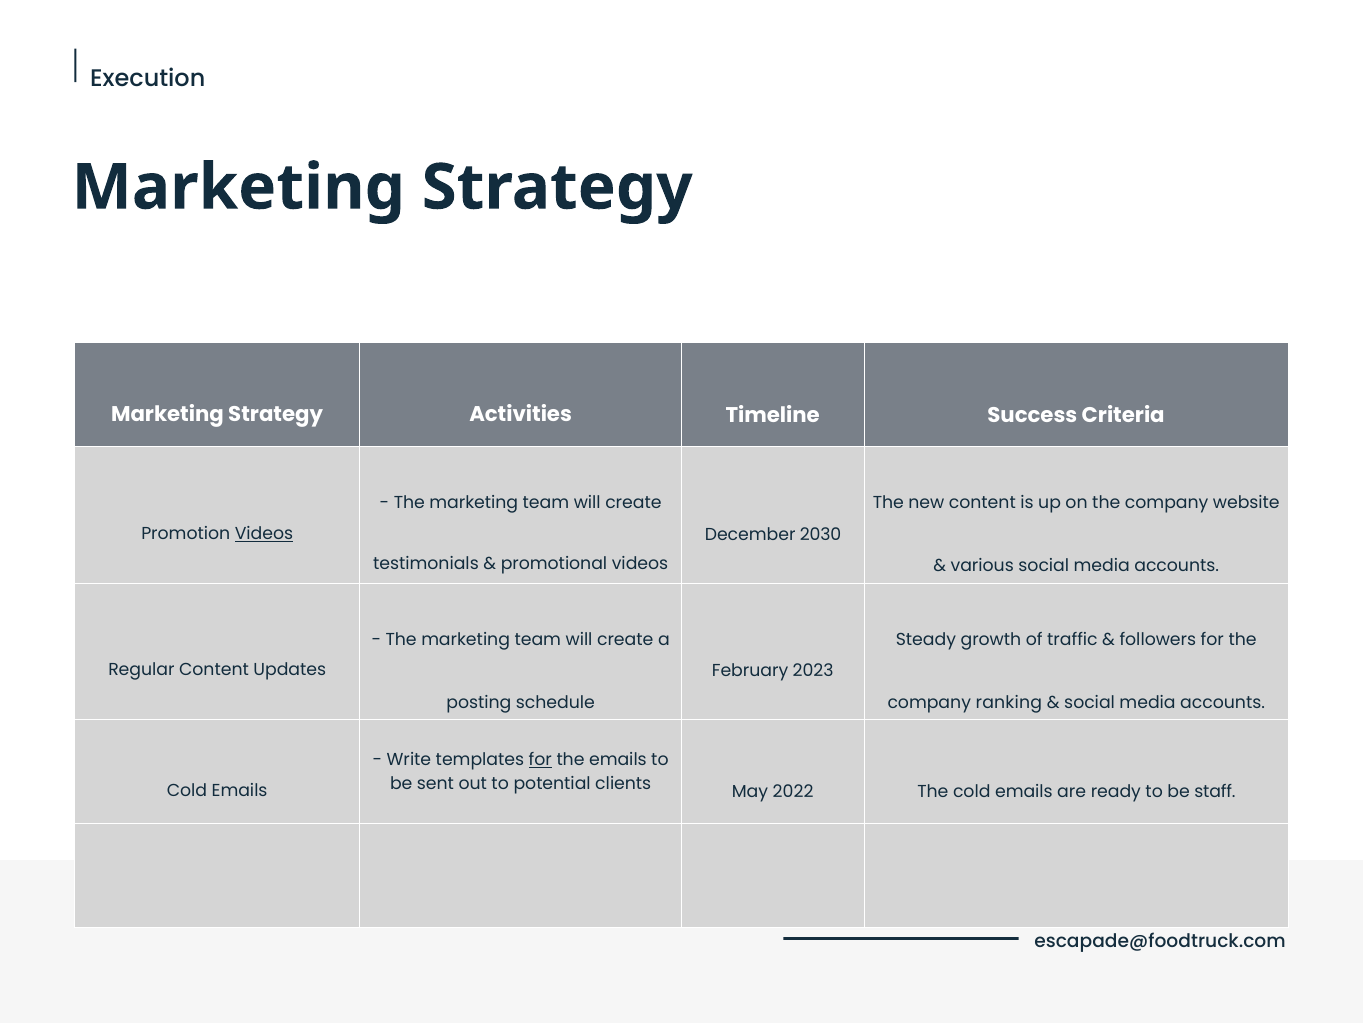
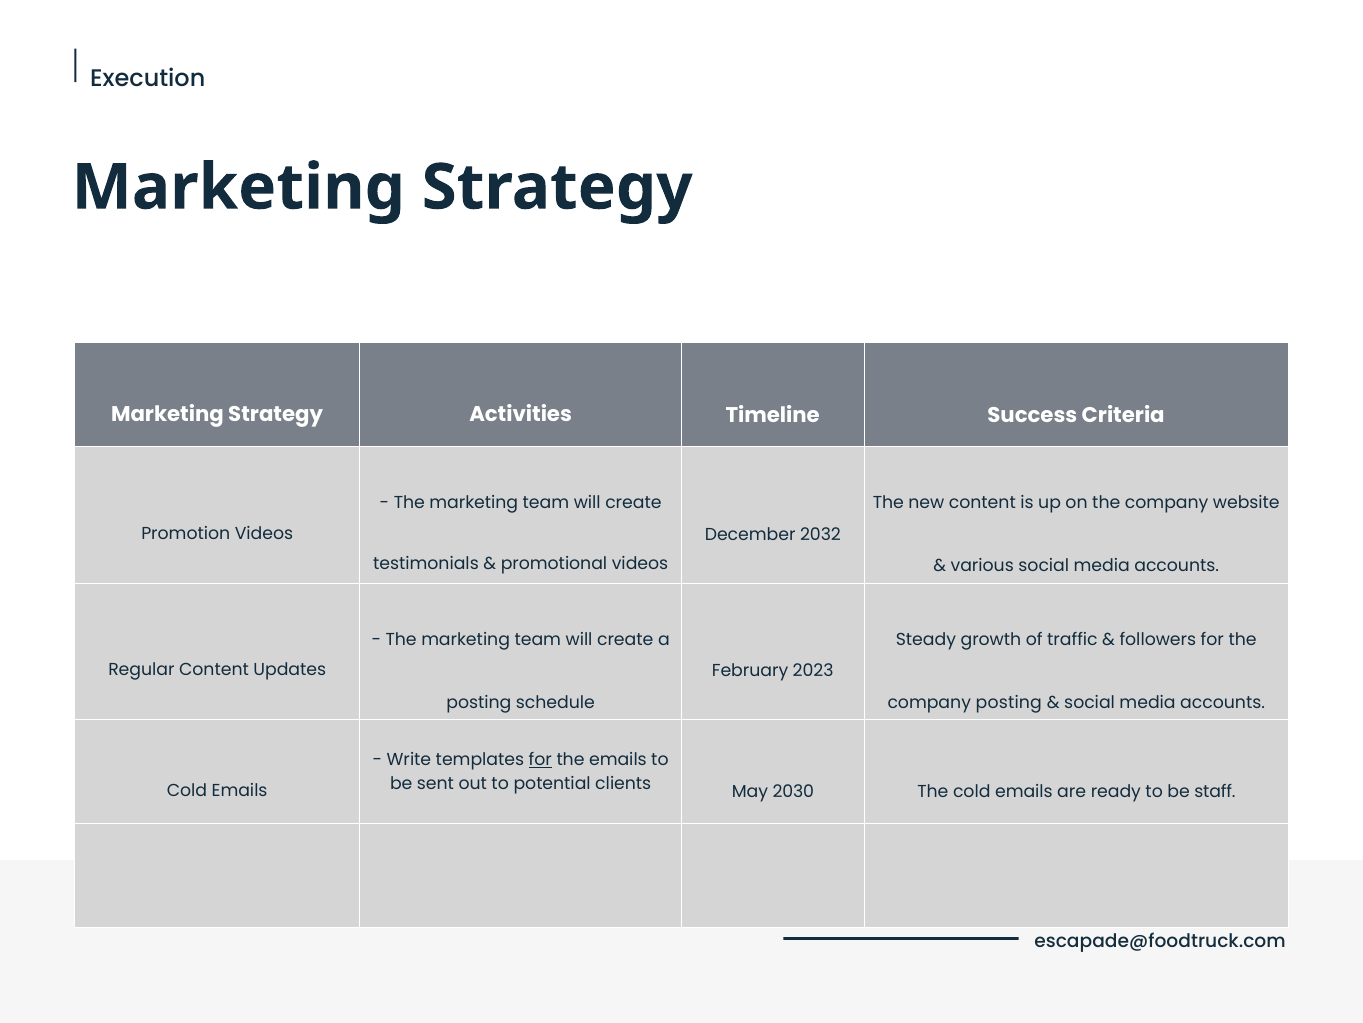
Videos at (264, 533) underline: present -> none
2030: 2030 -> 2032
company ranking: ranking -> posting
2022: 2022 -> 2030
